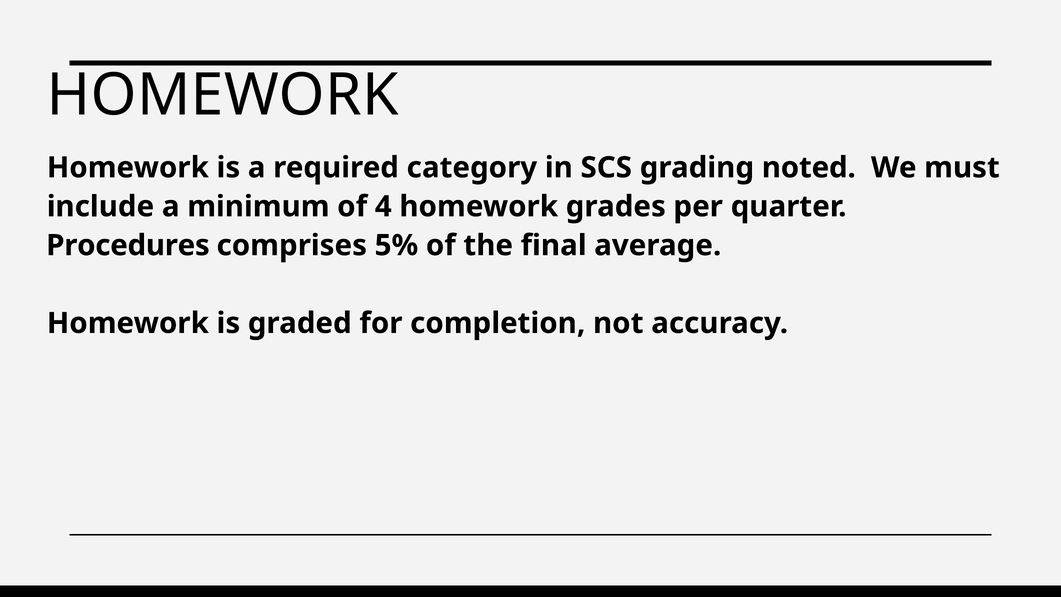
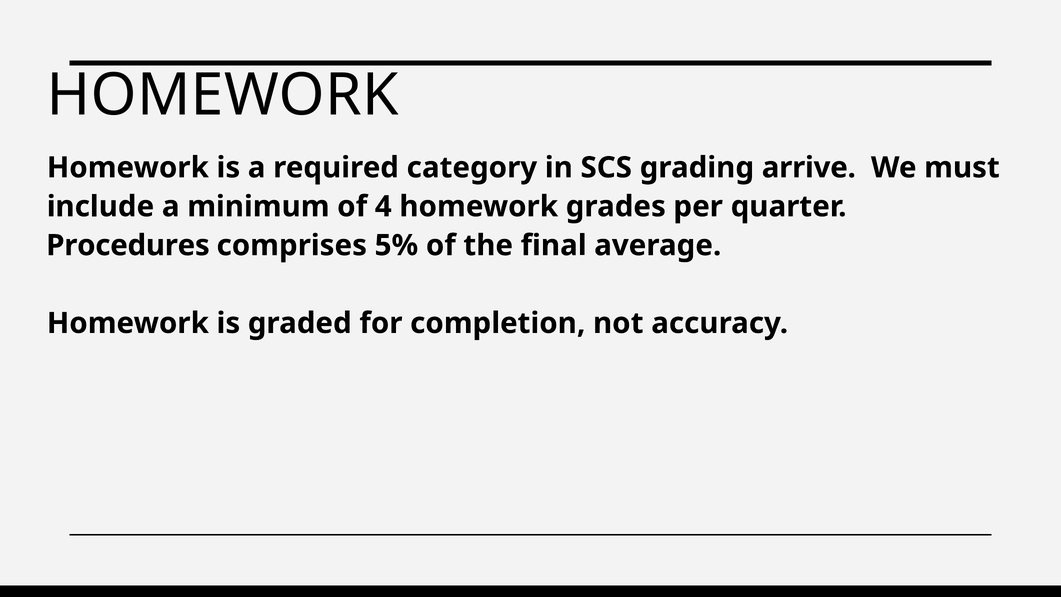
noted: noted -> arrive
